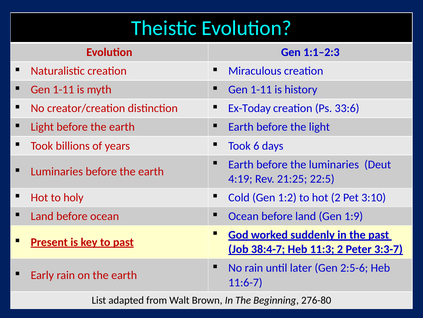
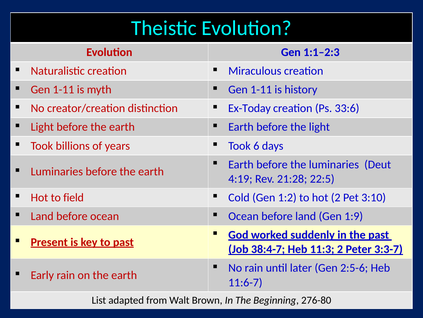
21:25: 21:25 -> 21:28
holy: holy -> field
